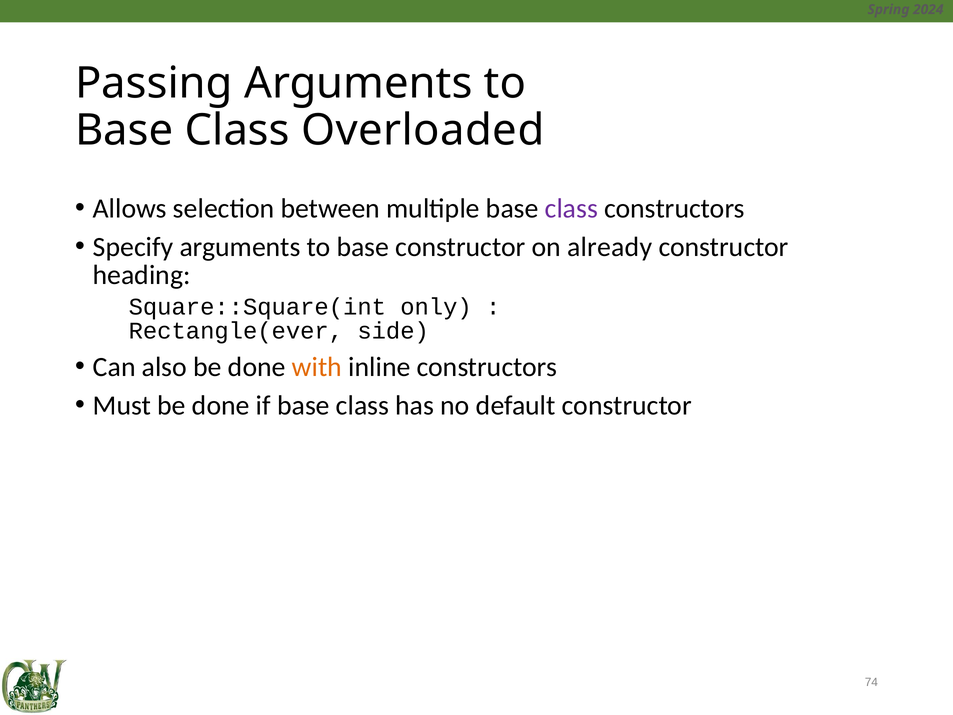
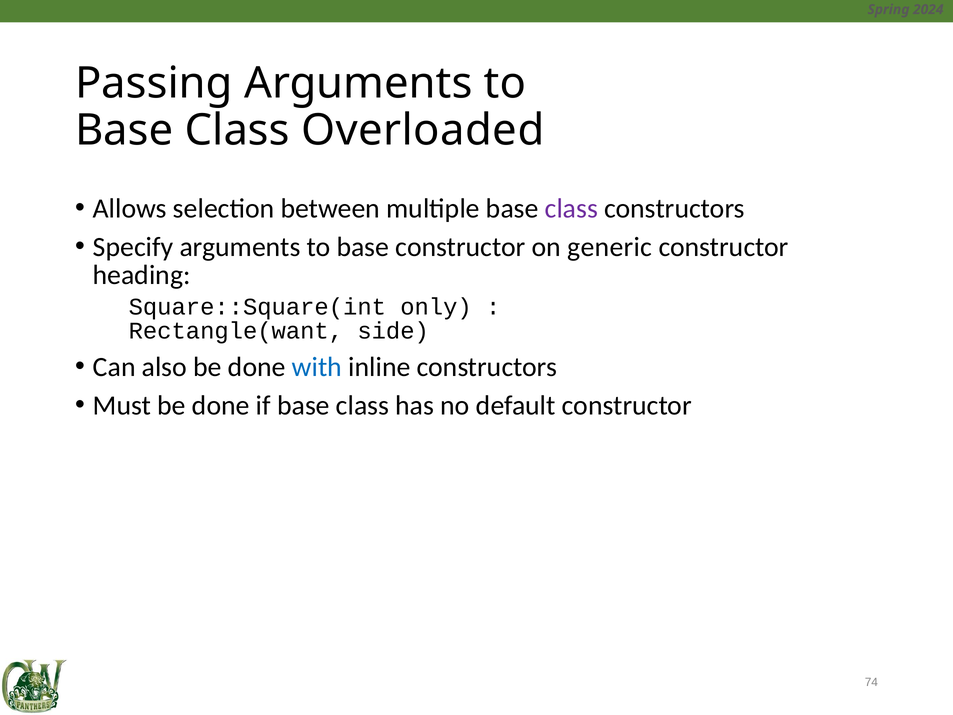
already: already -> generic
Rectangle(ever: Rectangle(ever -> Rectangle(want
with colour: orange -> blue
